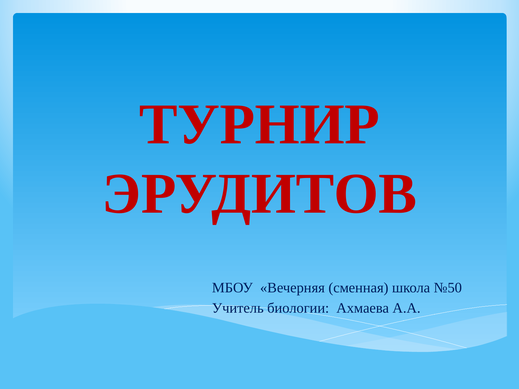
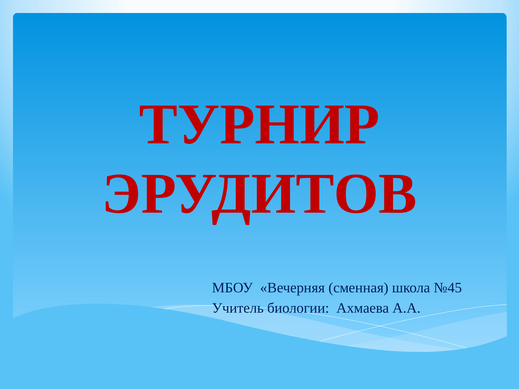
№50: №50 -> №45
